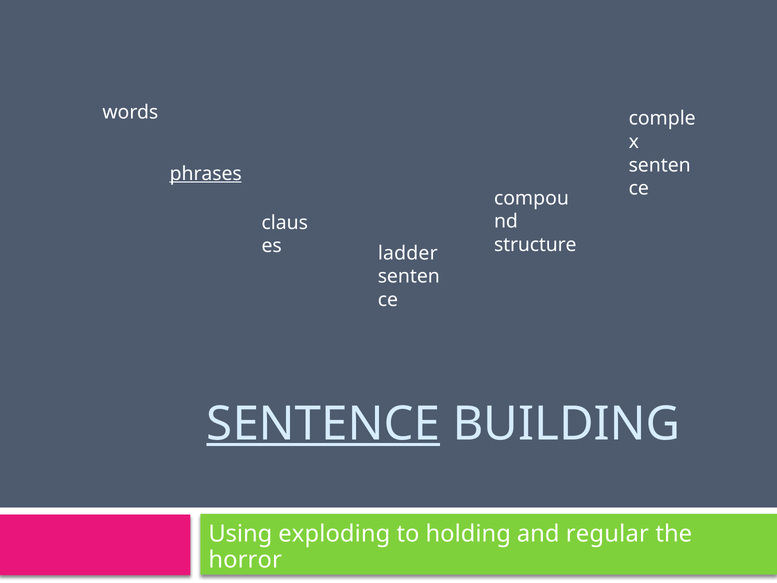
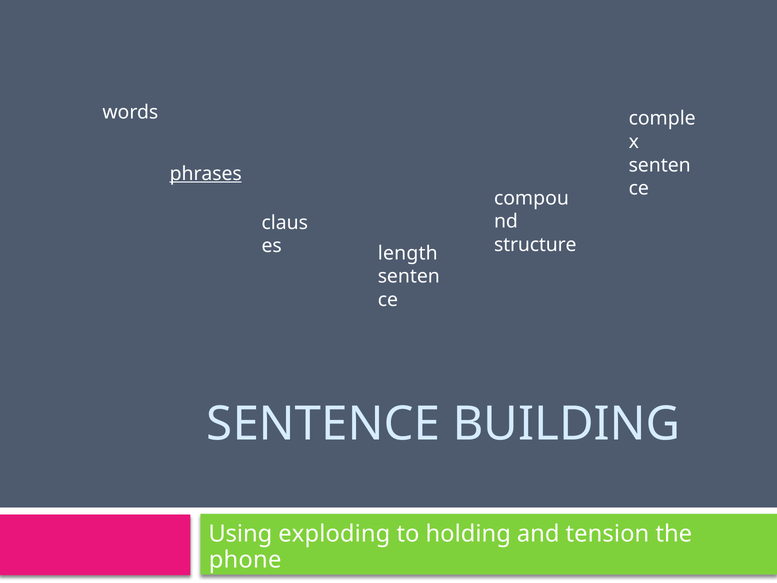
ladder: ladder -> length
SENTENCE underline: present -> none
regular: regular -> tension
horror: horror -> phone
